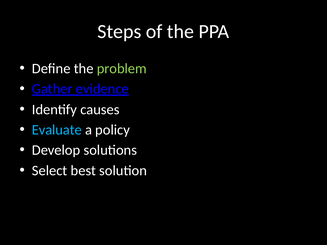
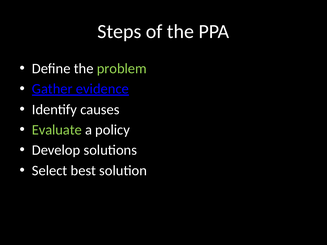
Evaluate colour: light blue -> light green
